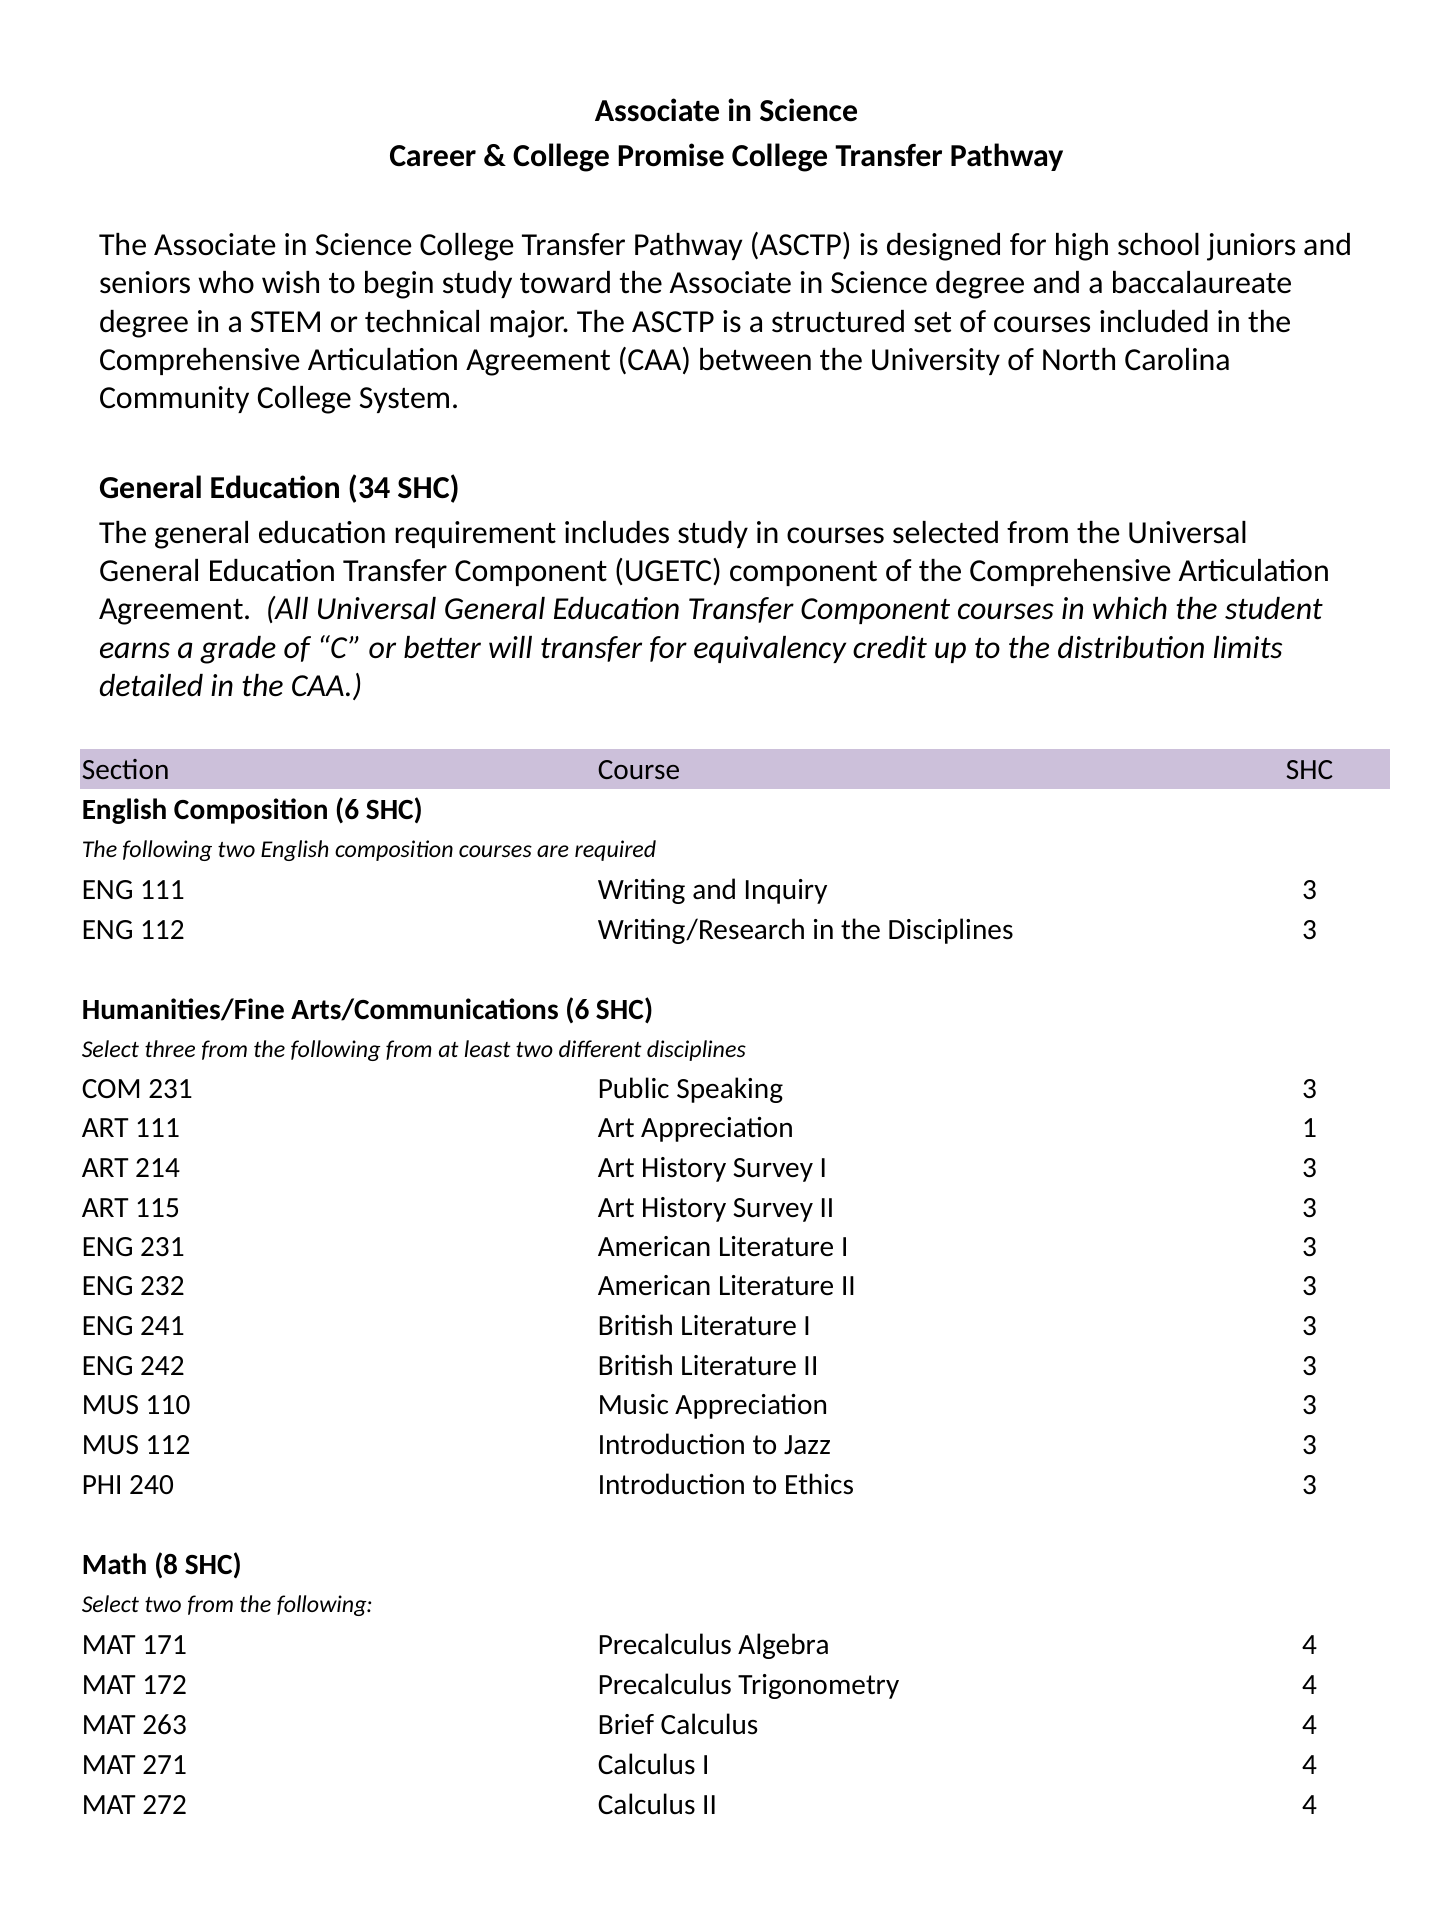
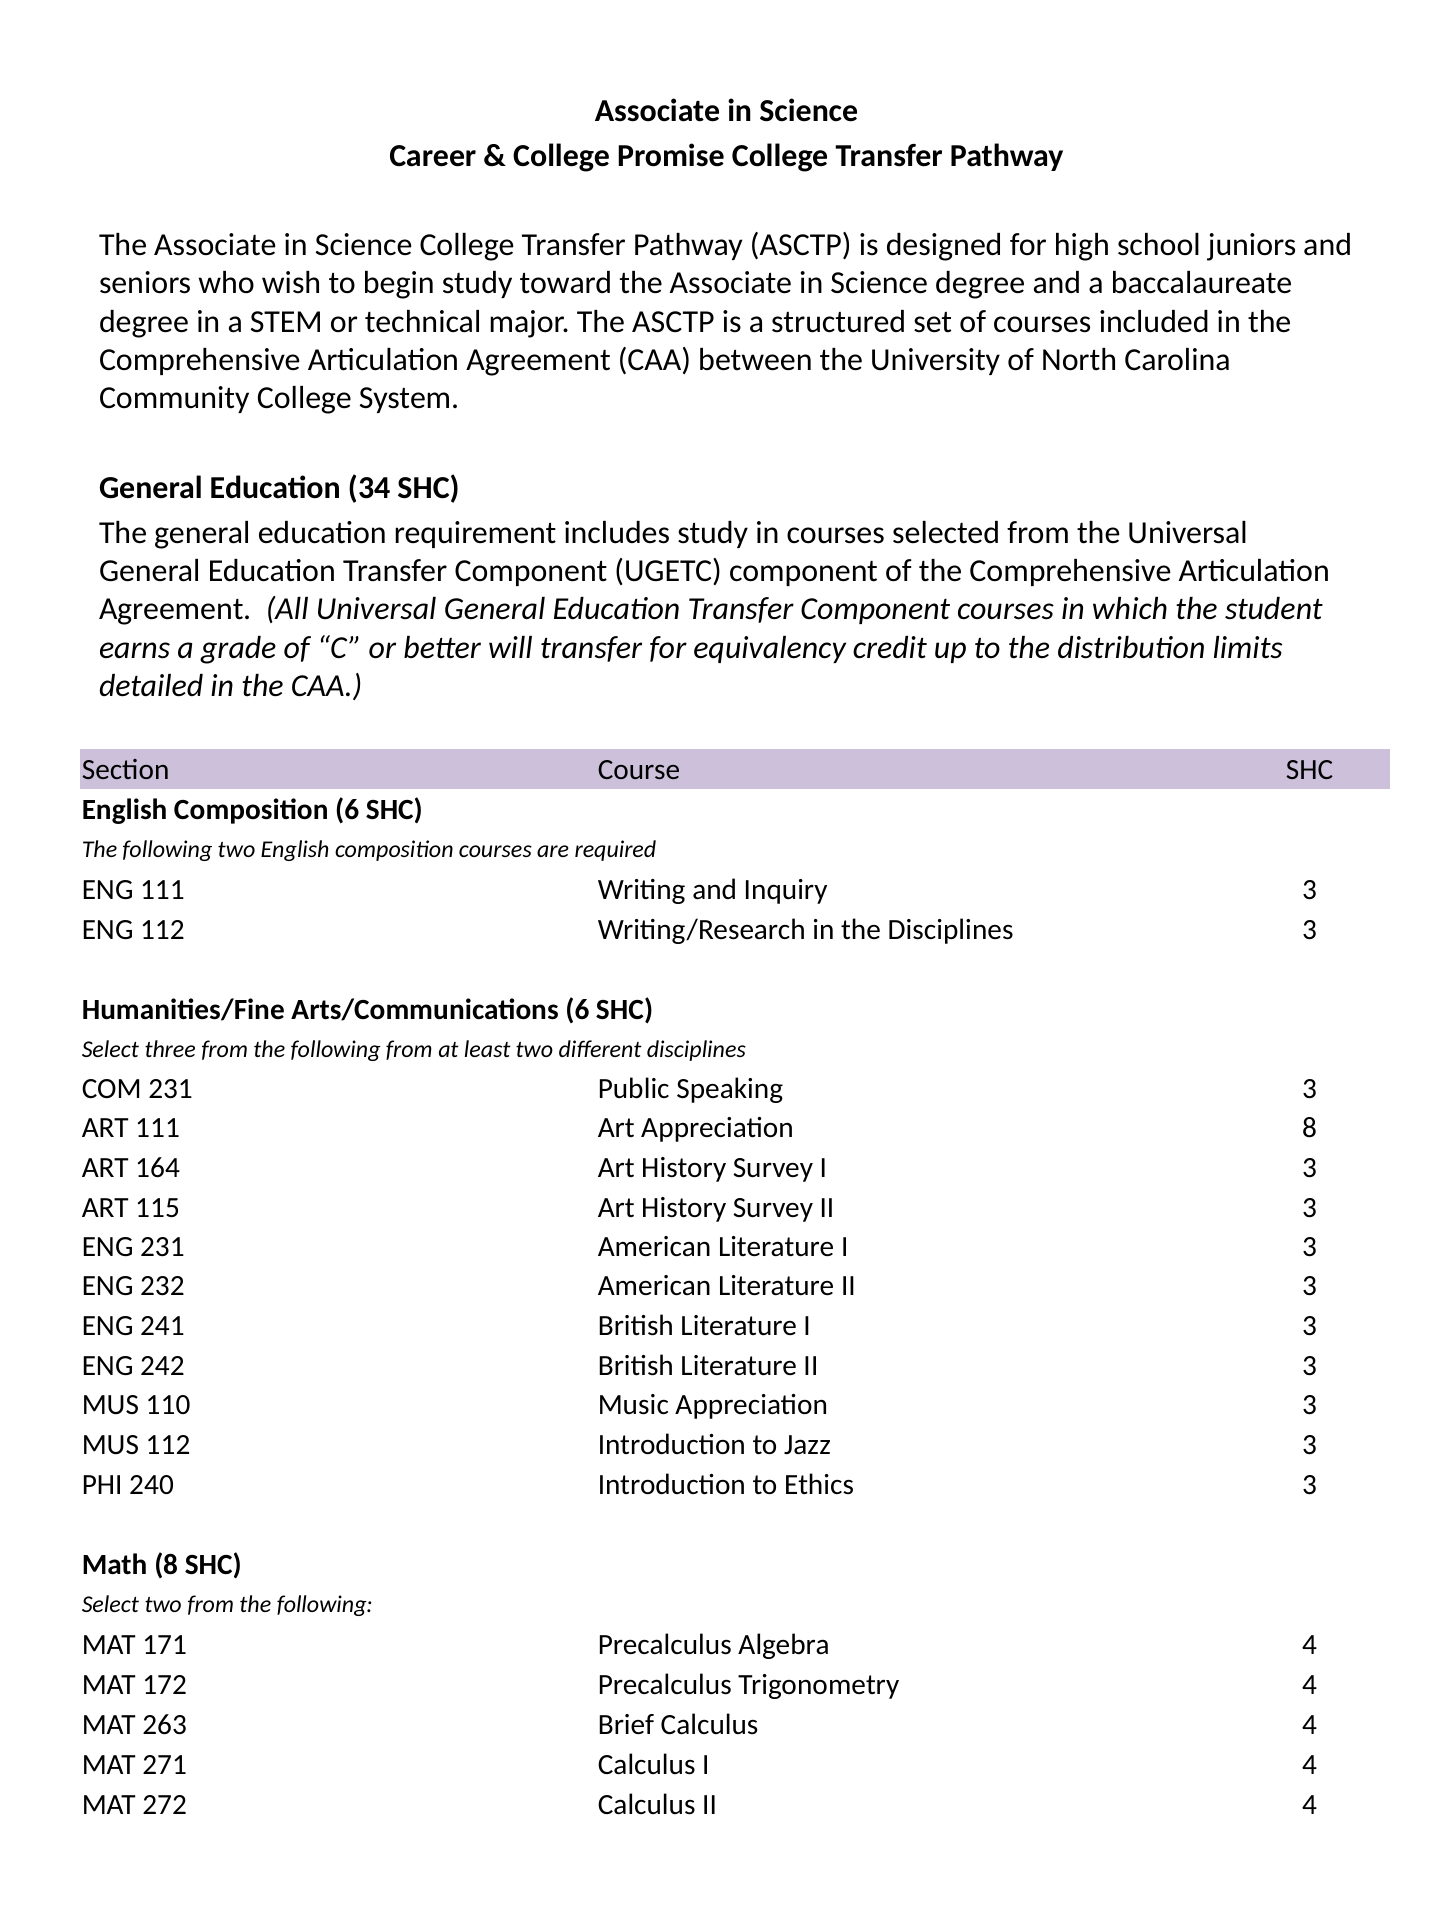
Appreciation 1: 1 -> 8
214: 214 -> 164
